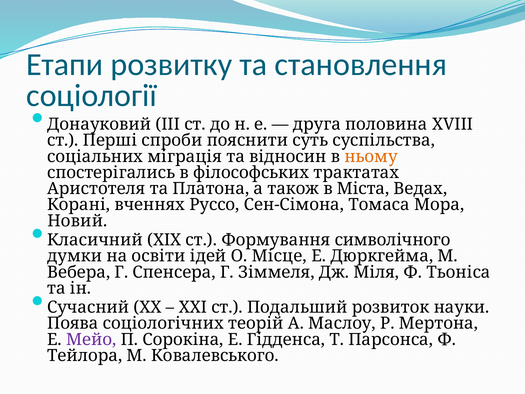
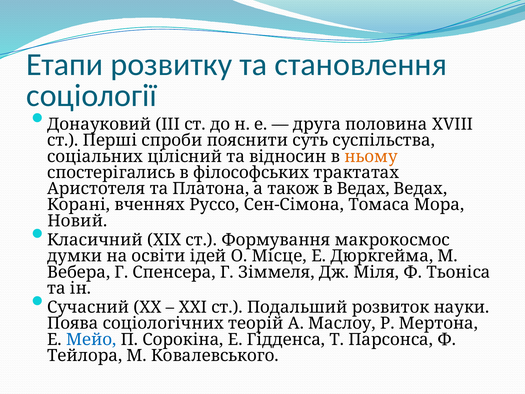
міграція: міграція -> цілісний
в Міста: Міста -> Ведах
символічного: символічного -> макрокосмос
Мейо colour: purple -> blue
